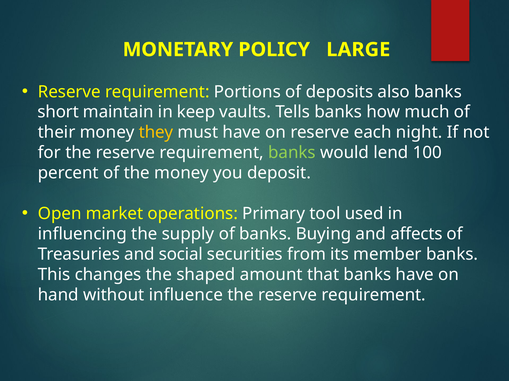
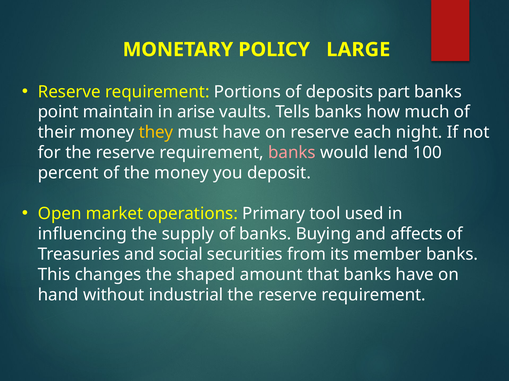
also: also -> part
short: short -> point
keep: keep -> arise
banks at (292, 153) colour: light green -> pink
influence: influence -> industrial
